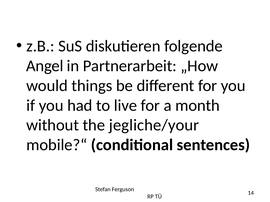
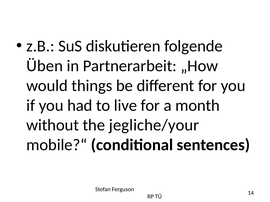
Angel: Angel -> Üben
